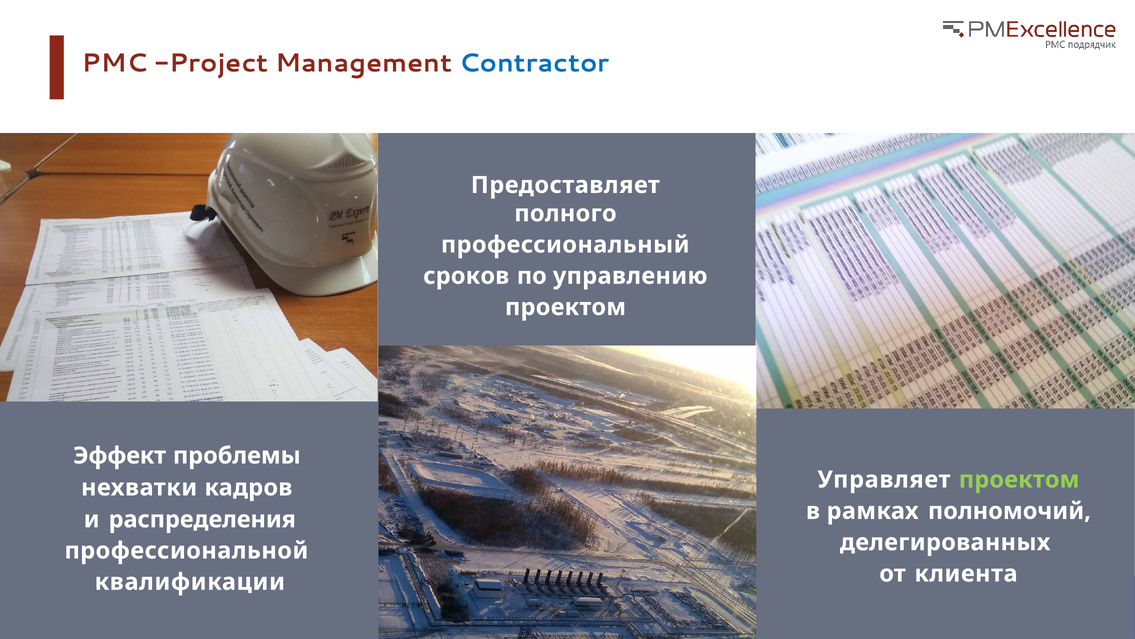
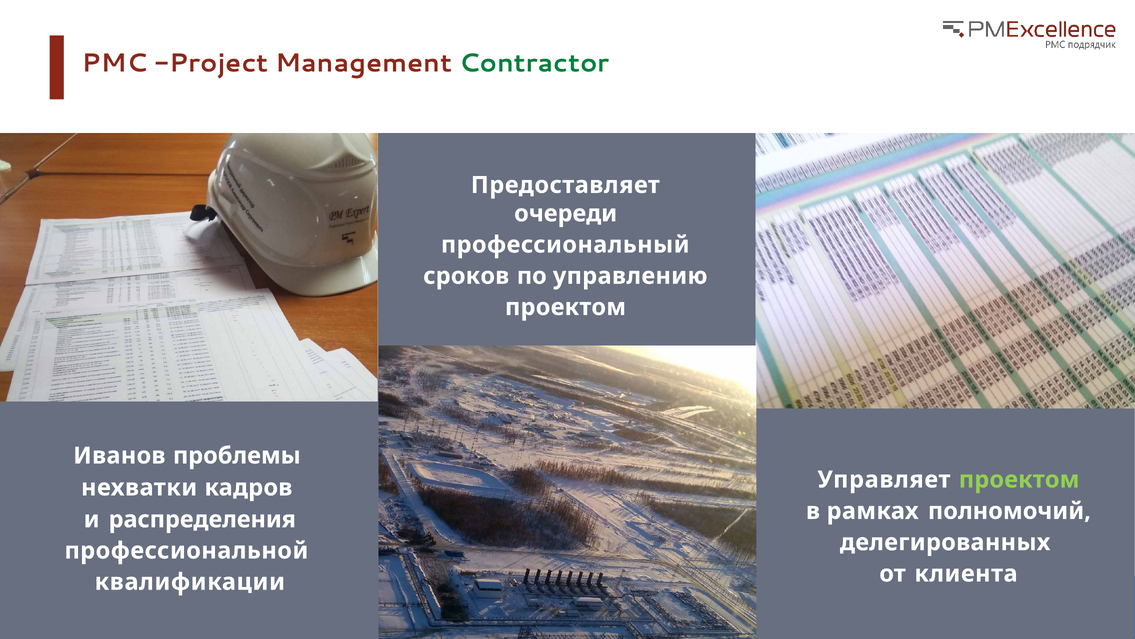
Contractor colour: blue -> green
полного: полного -> очереди
Эффект: Эффект -> Иванов
